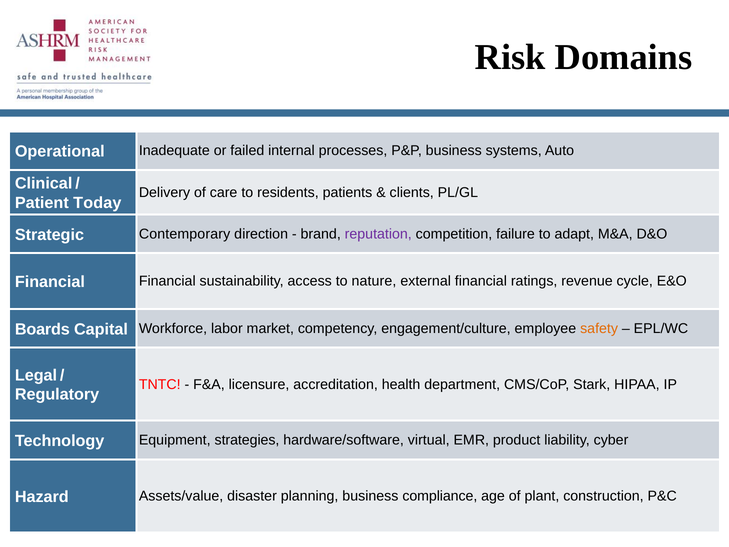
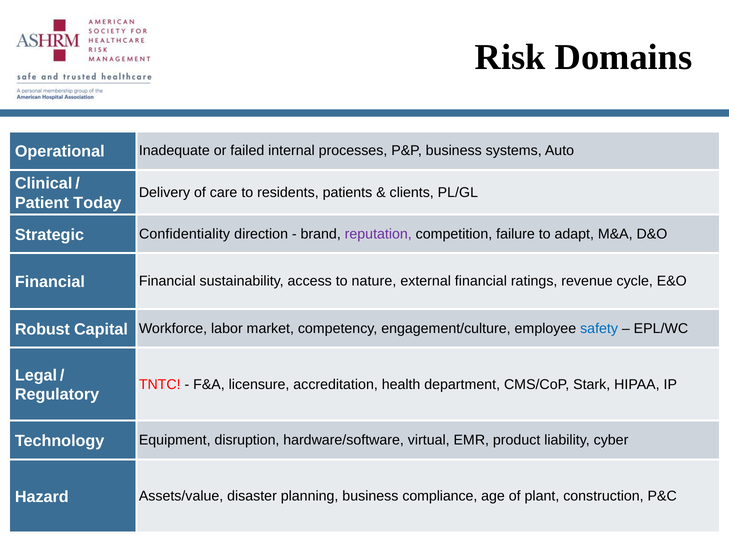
Contemporary: Contemporary -> Confidentiality
Boards: Boards -> Robust
safety colour: orange -> blue
strategies: strategies -> disruption
